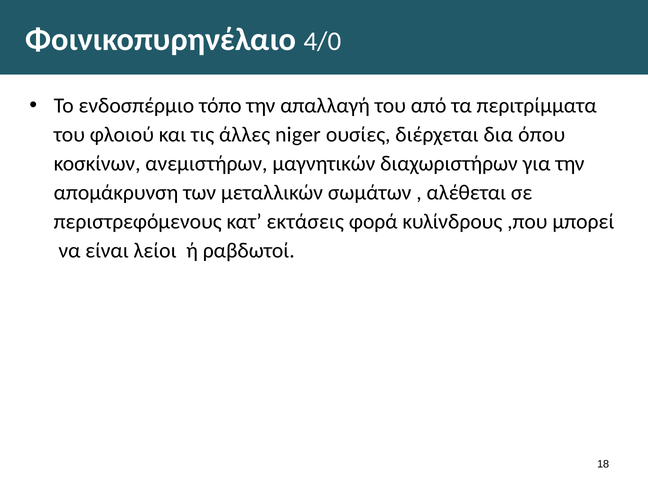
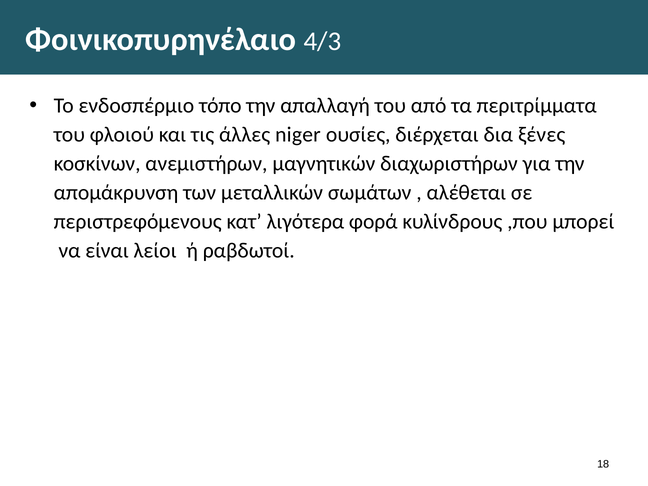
4/0: 4/0 -> 4/3
όπου: όπου -> ξένες
εκτάσεις: εκτάσεις -> λιγότερα
